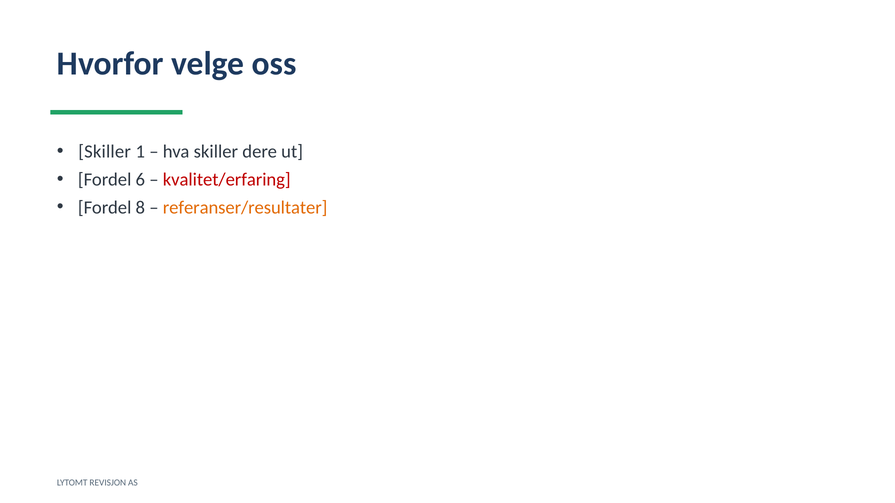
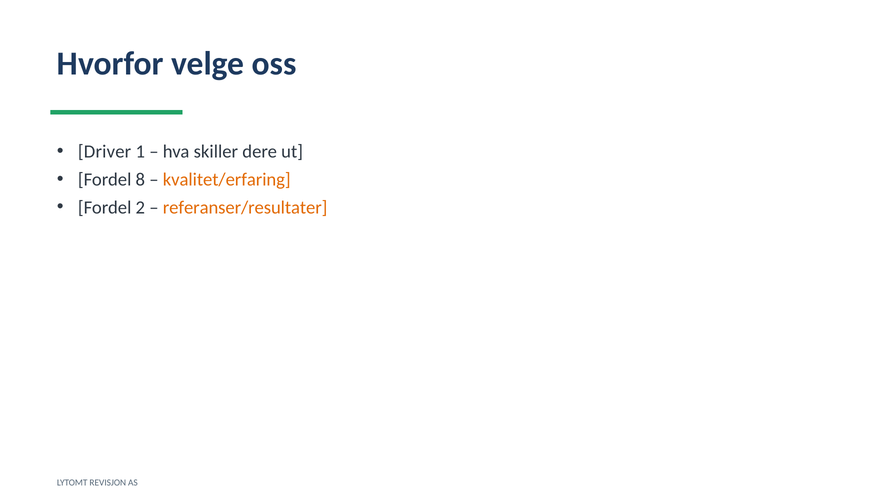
Skiller at (105, 152): Skiller -> Driver
6: 6 -> 8
kvalitet/erfaring colour: red -> orange
8: 8 -> 2
